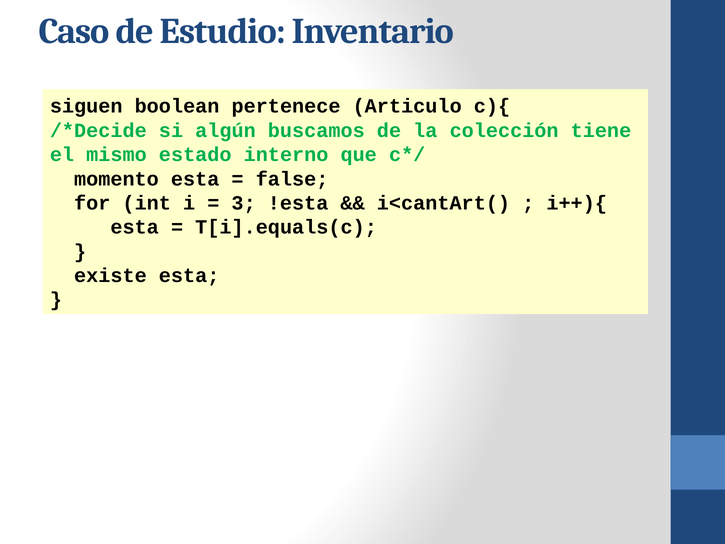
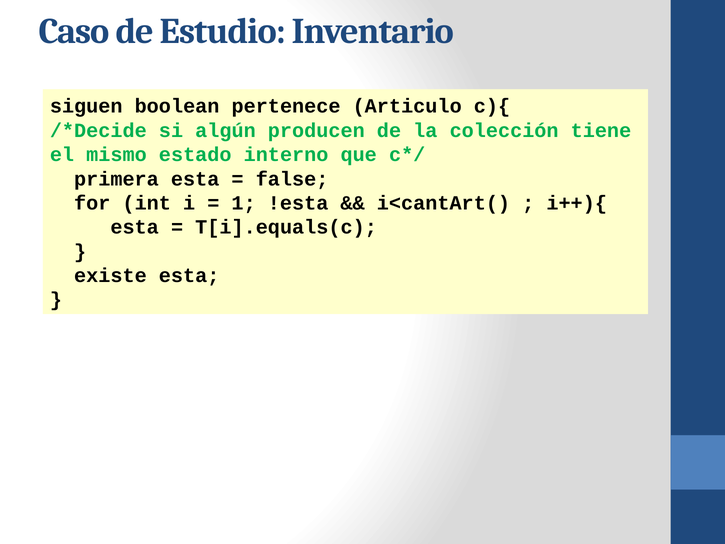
buscamos: buscamos -> producen
momento: momento -> primera
3: 3 -> 1
